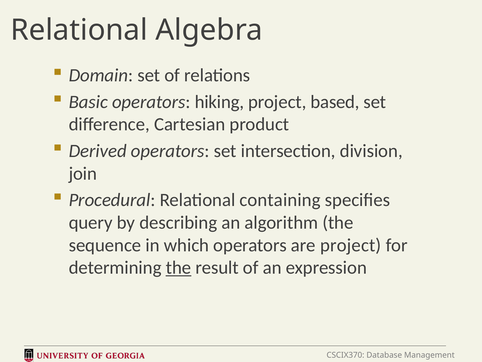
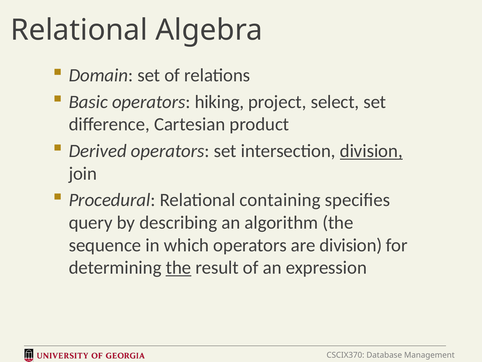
based: based -> select
division at (371, 151) underline: none -> present
are project: project -> division
